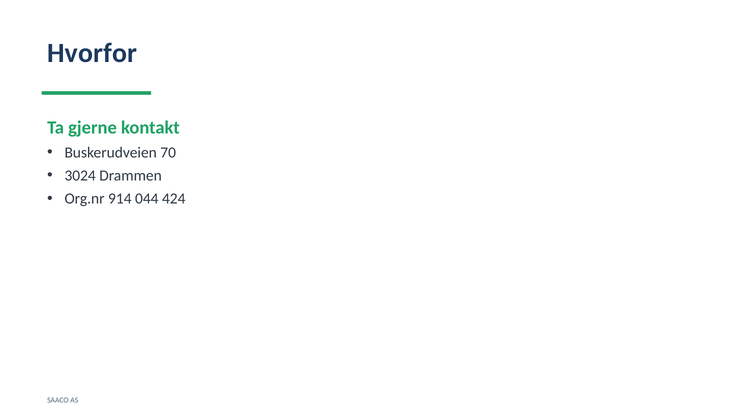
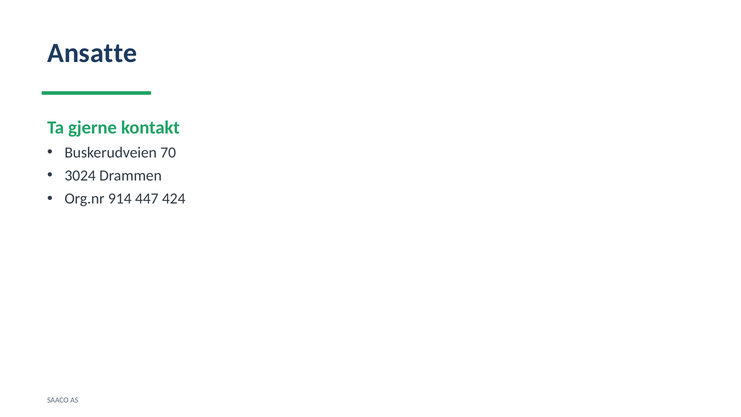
Hvorfor: Hvorfor -> Ansatte
044: 044 -> 447
